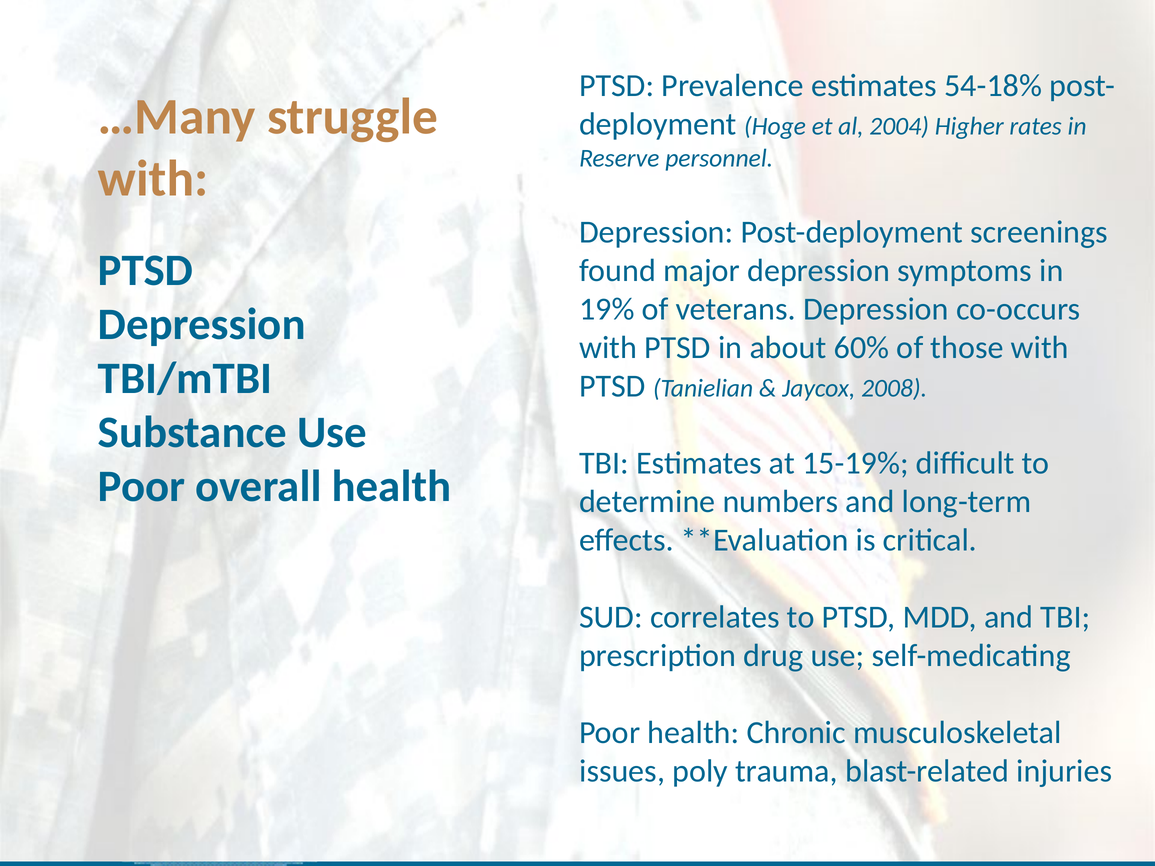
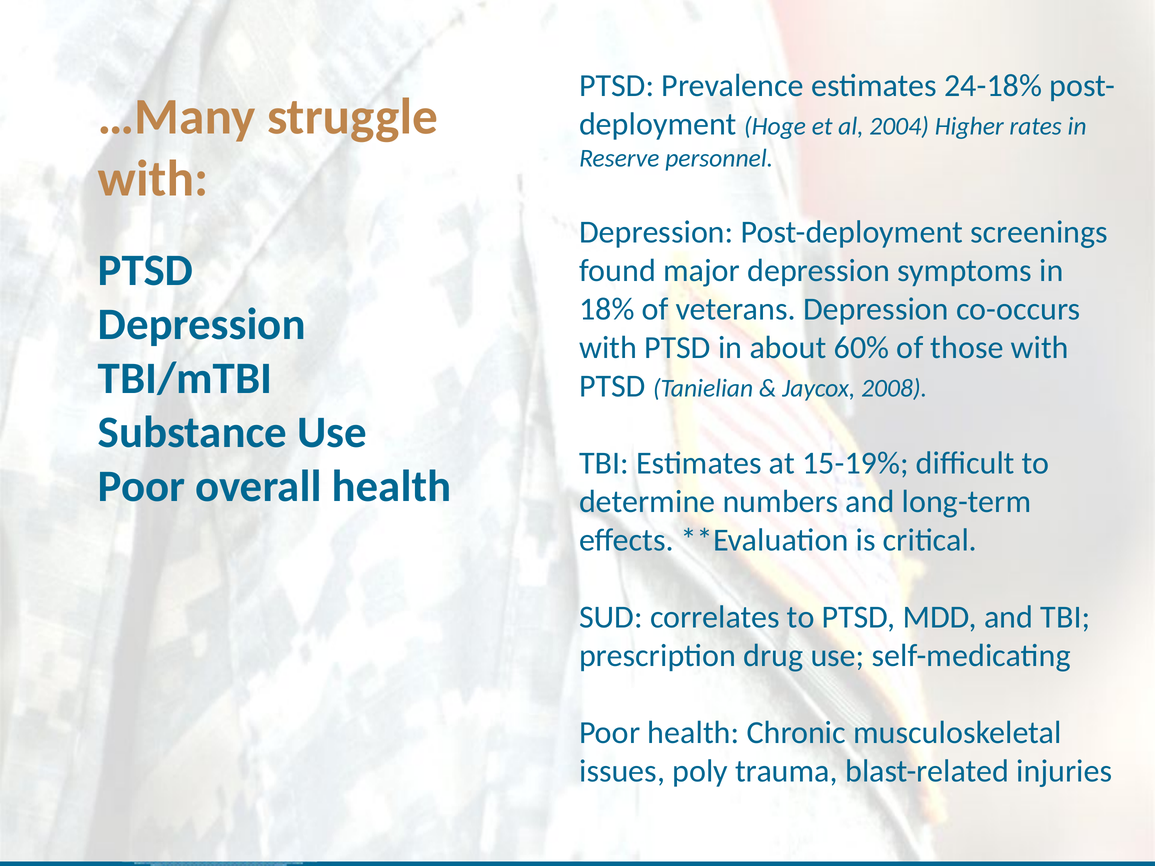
54-18%: 54-18% -> 24-18%
19%: 19% -> 18%
